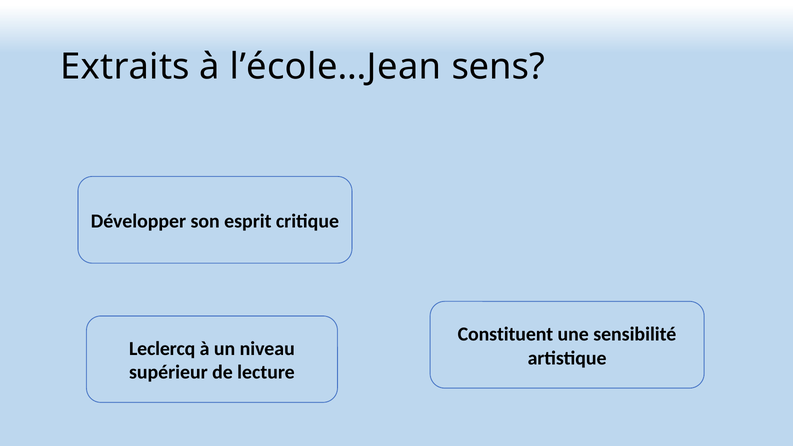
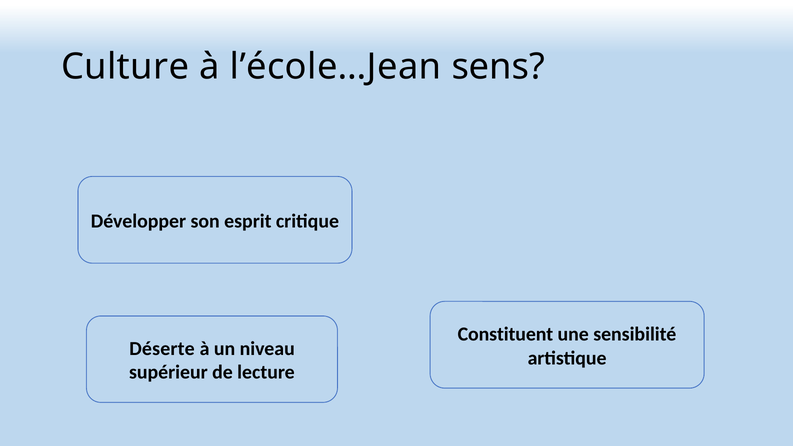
Extraits: Extraits -> Culture
Leclercq: Leclercq -> Déserte
